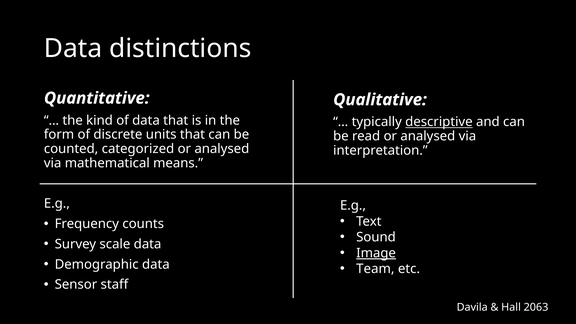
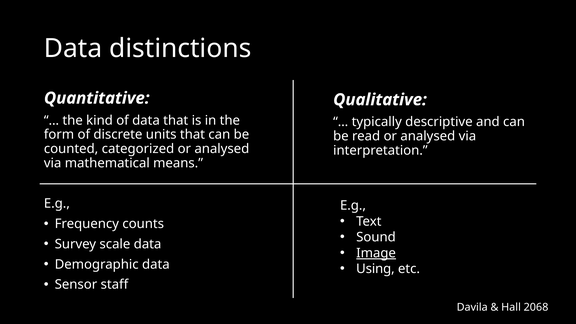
descriptive underline: present -> none
Team: Team -> Using
2063: 2063 -> 2068
